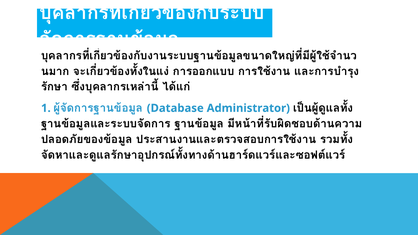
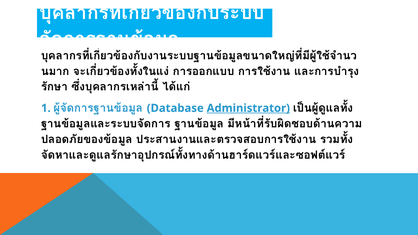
Administrator underline: none -> present
